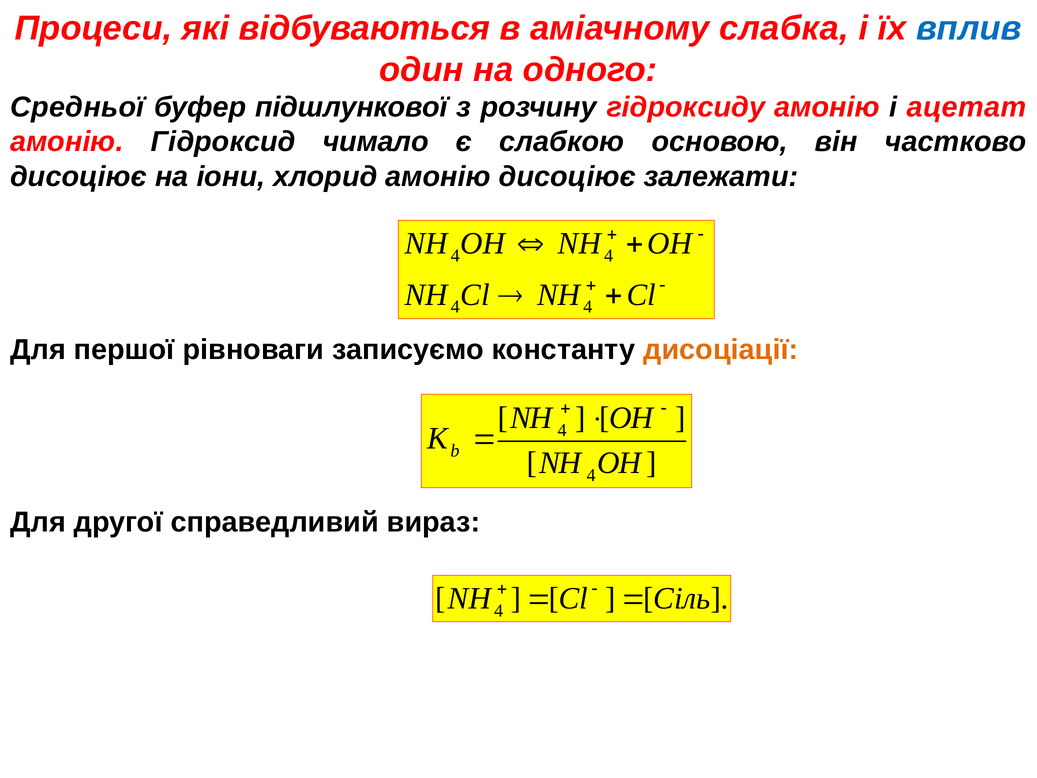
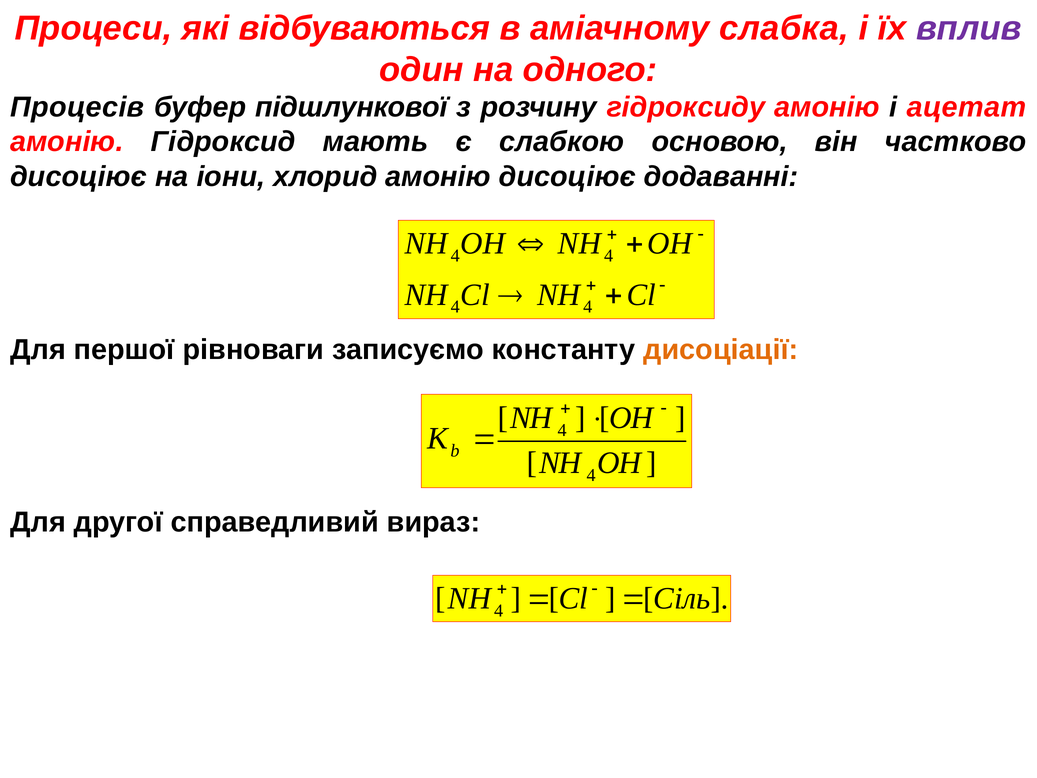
вплив colour: blue -> purple
Средньої: Средньої -> Процесів
чимало: чимало -> мають
залежати: залежати -> додаванні
